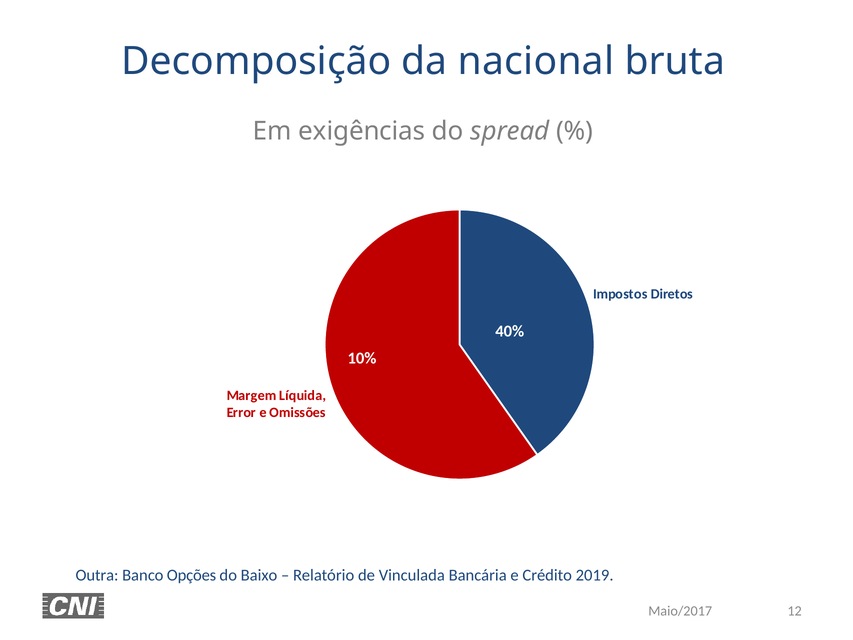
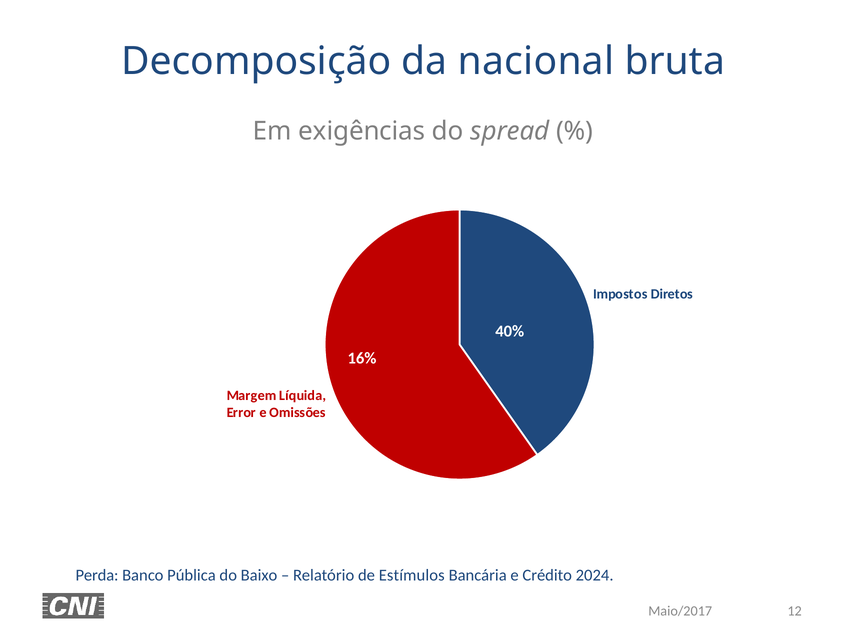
10%: 10% -> 16%
Outra: Outra -> Perda
Opções: Opções -> Pública
Vinculada: Vinculada -> Estímulos
2019: 2019 -> 2024
